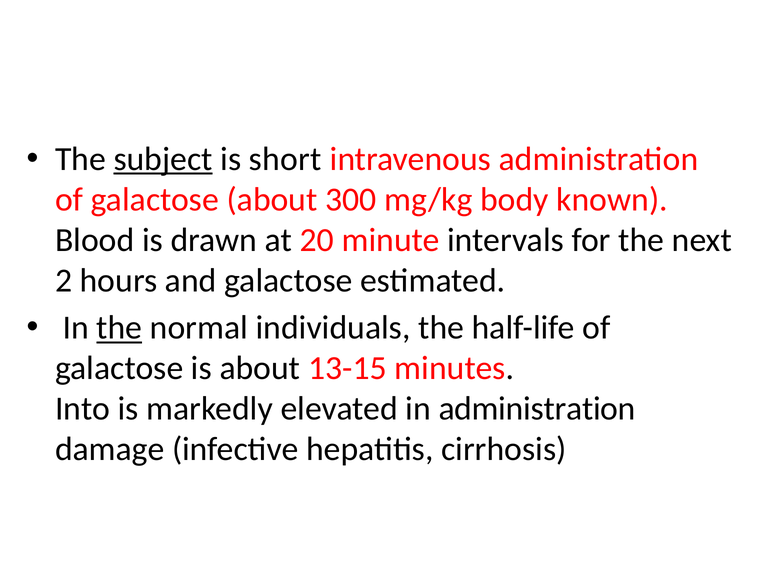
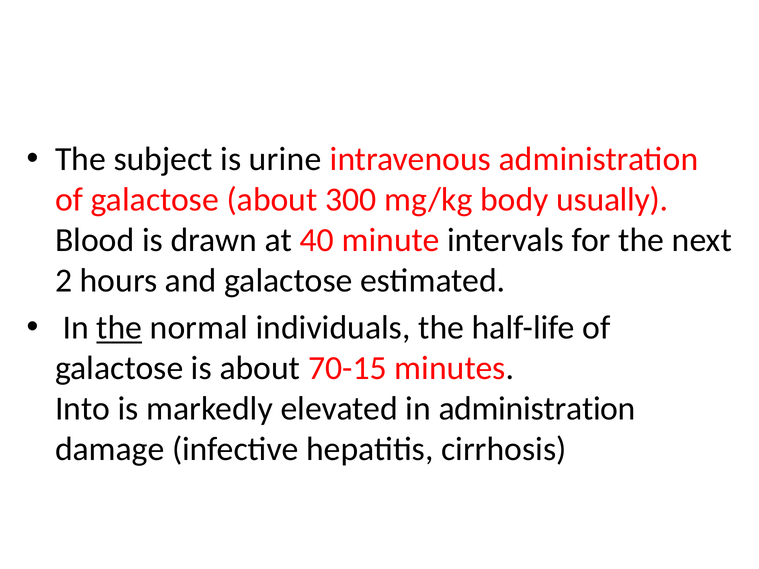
subject underline: present -> none
short: short -> urine
known: known -> usually
20: 20 -> 40
13-15: 13-15 -> 70-15
